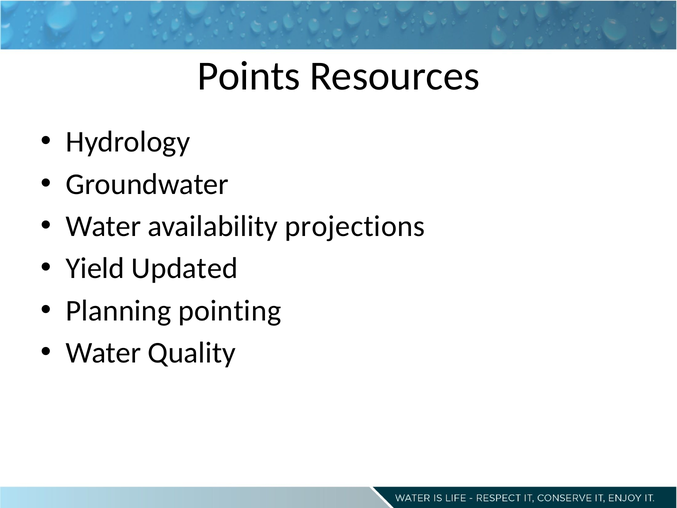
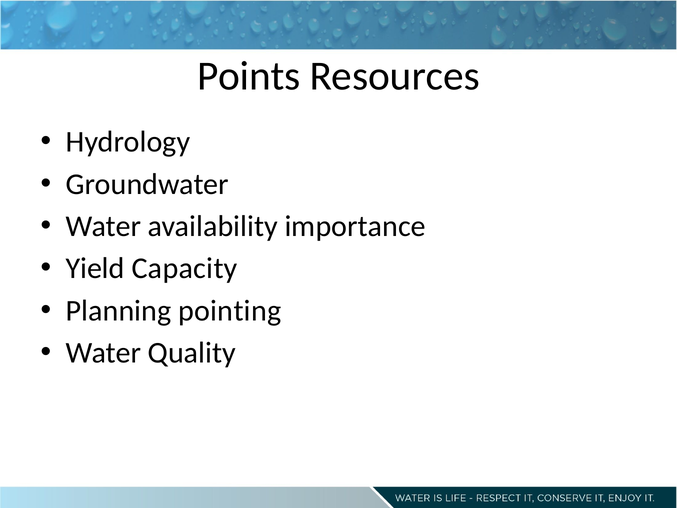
projections: projections -> importance
Updated: Updated -> Capacity
